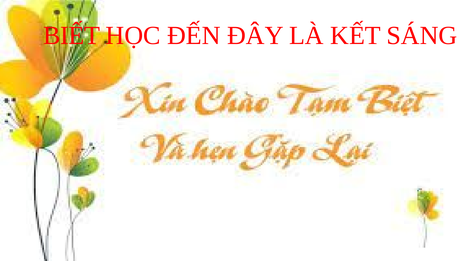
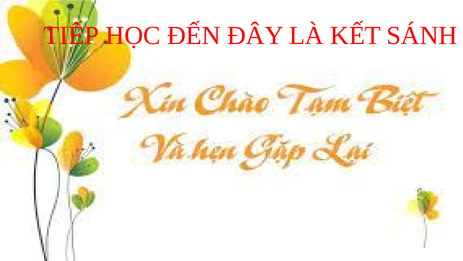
BIẾT: BIẾT -> TIẾP
SÁNG: SÁNG -> SÁNH
